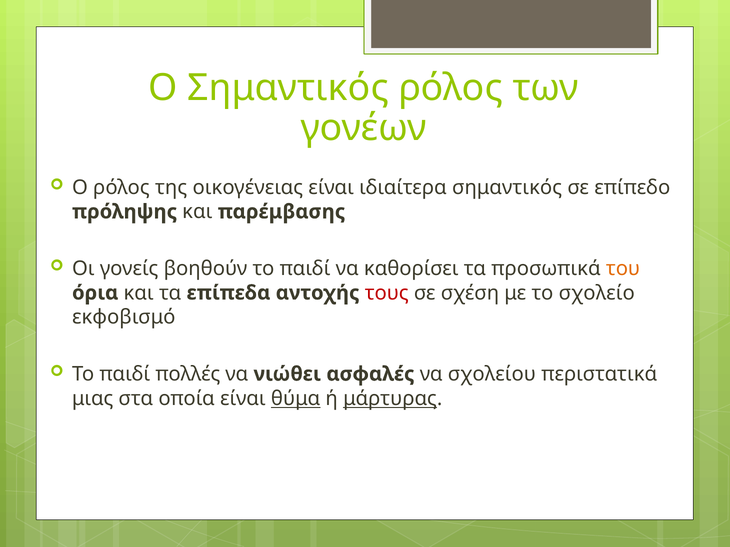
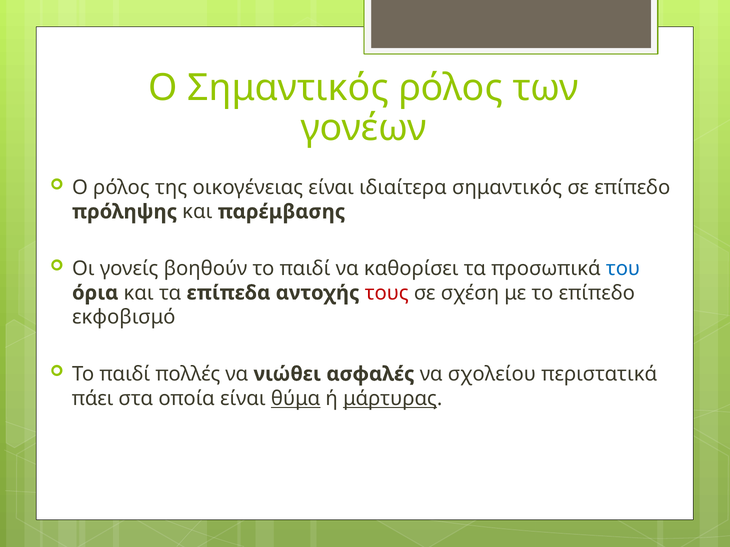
του colour: orange -> blue
το σχολείο: σχολείο -> επίπεδο
μιας: μιας -> πάει
